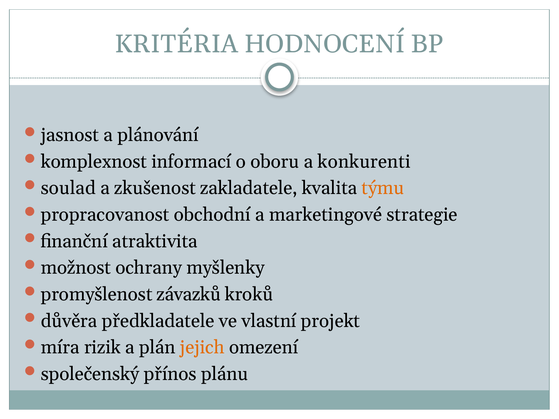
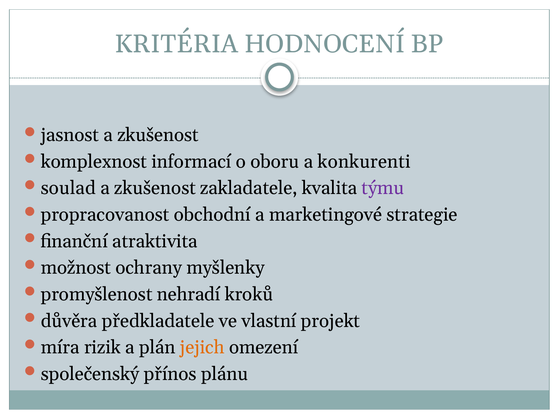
jasnost a plánování: plánování -> zkušenost
týmu colour: orange -> purple
závazků: závazků -> nehradí
